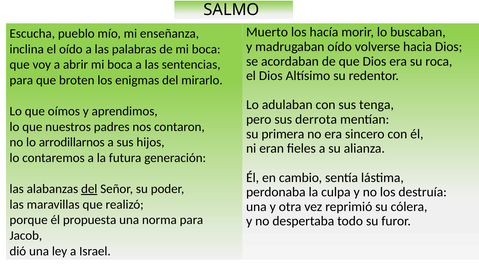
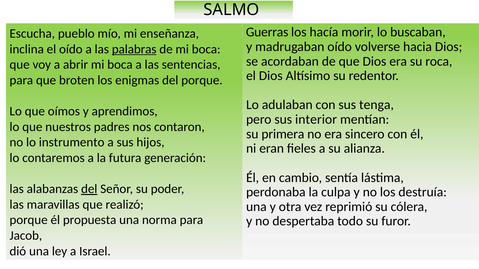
Muerto: Muerto -> Guerras
palabras underline: none -> present
del mirarlo: mirarlo -> porque
derrota: derrota -> interior
arrodillarnos: arrodillarnos -> instrumento
